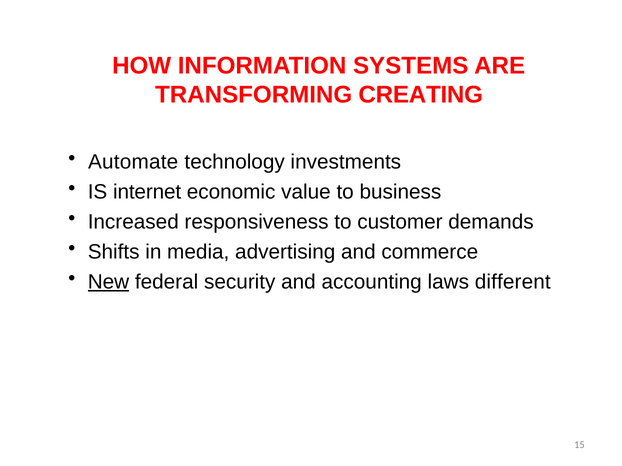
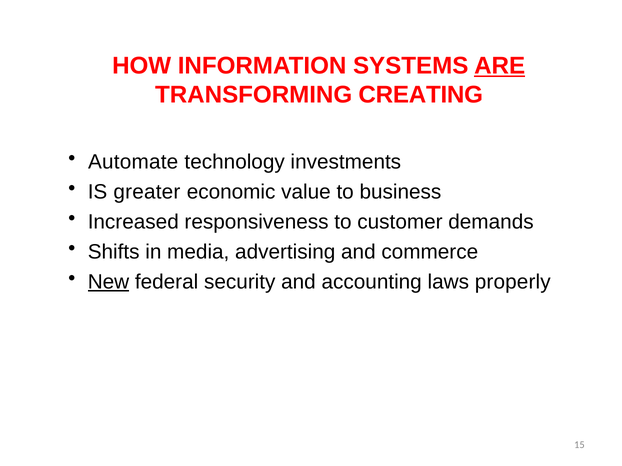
ARE underline: none -> present
internet: internet -> greater
different: different -> properly
